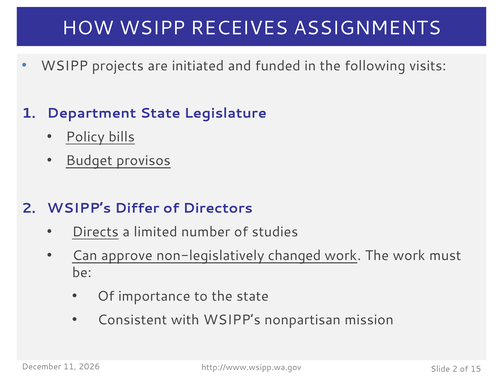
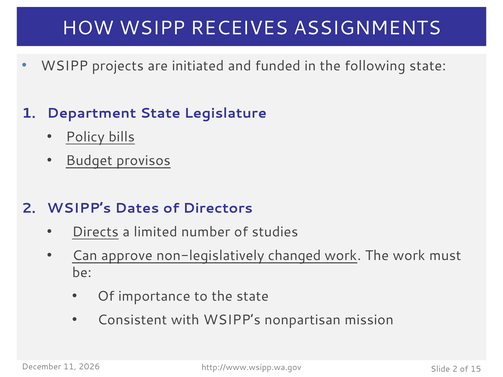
following visits: visits -> state
Differ: Differ -> Dates
